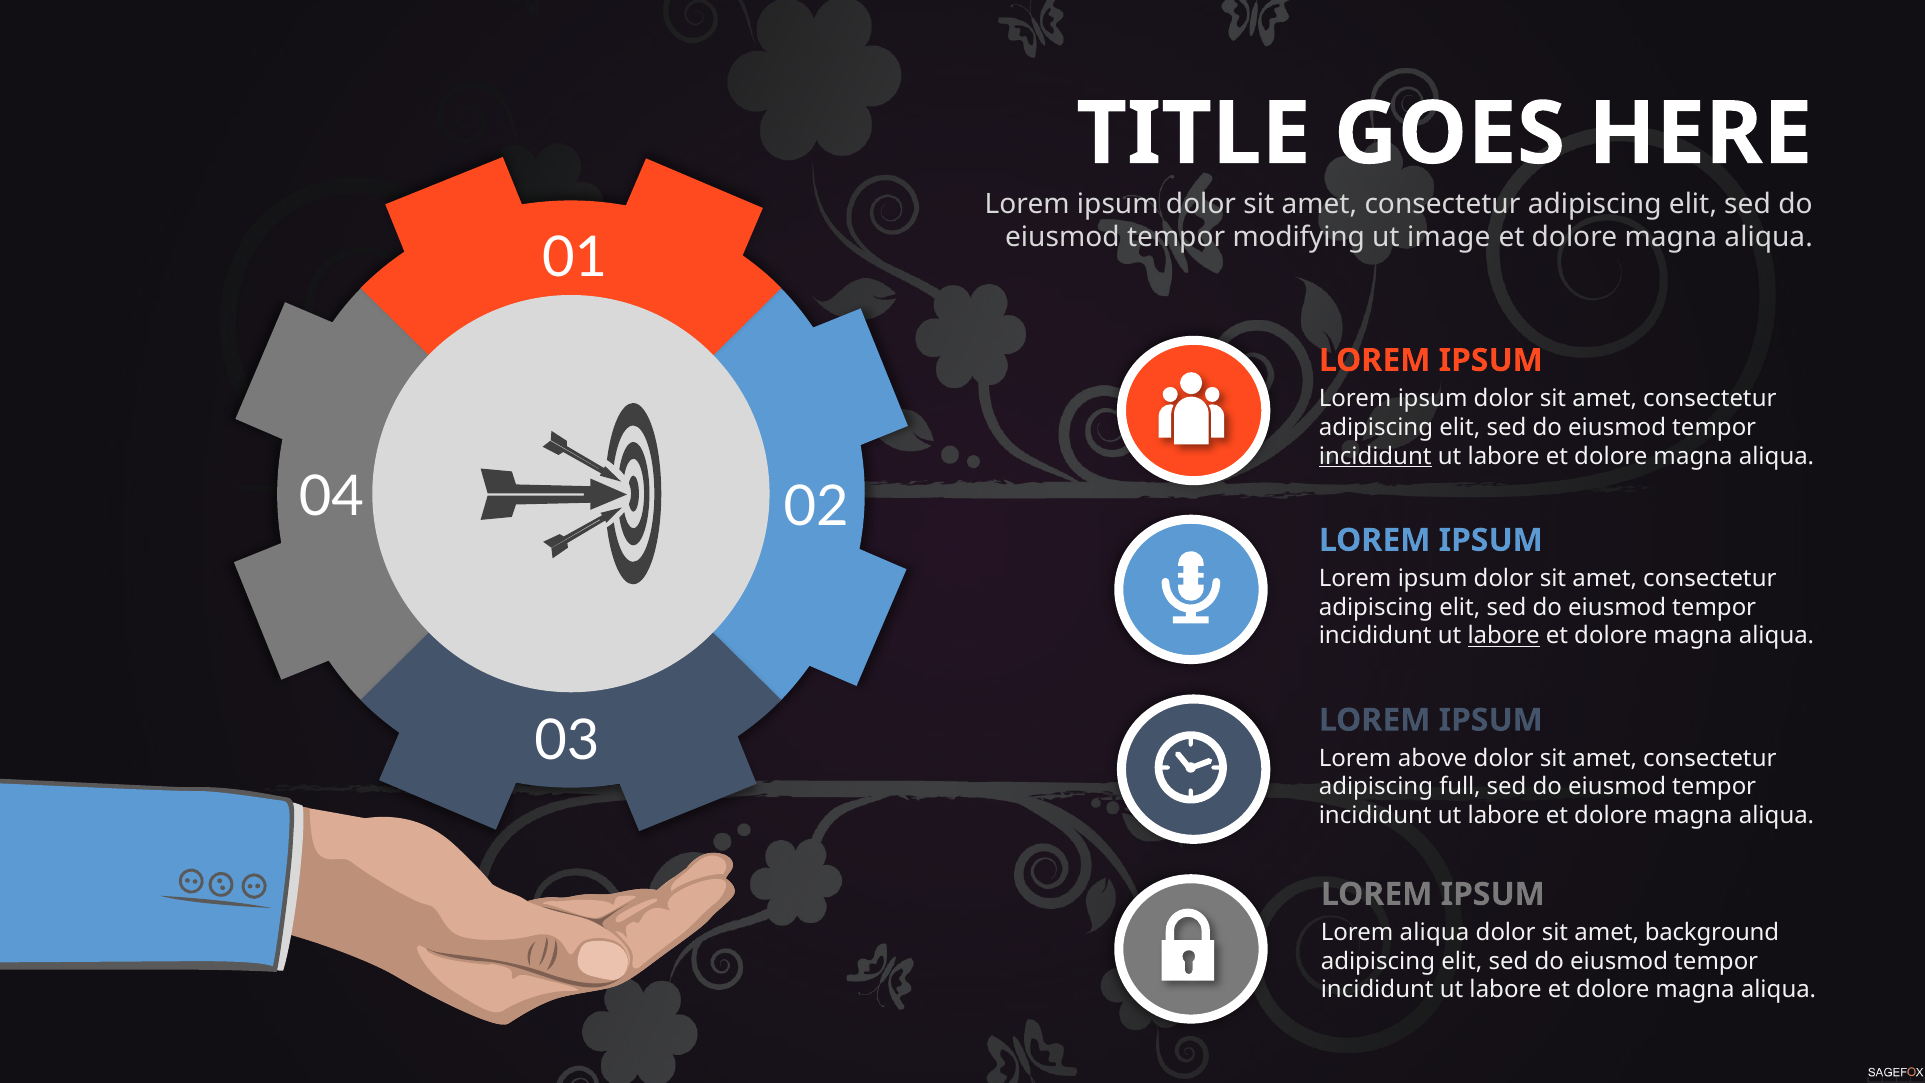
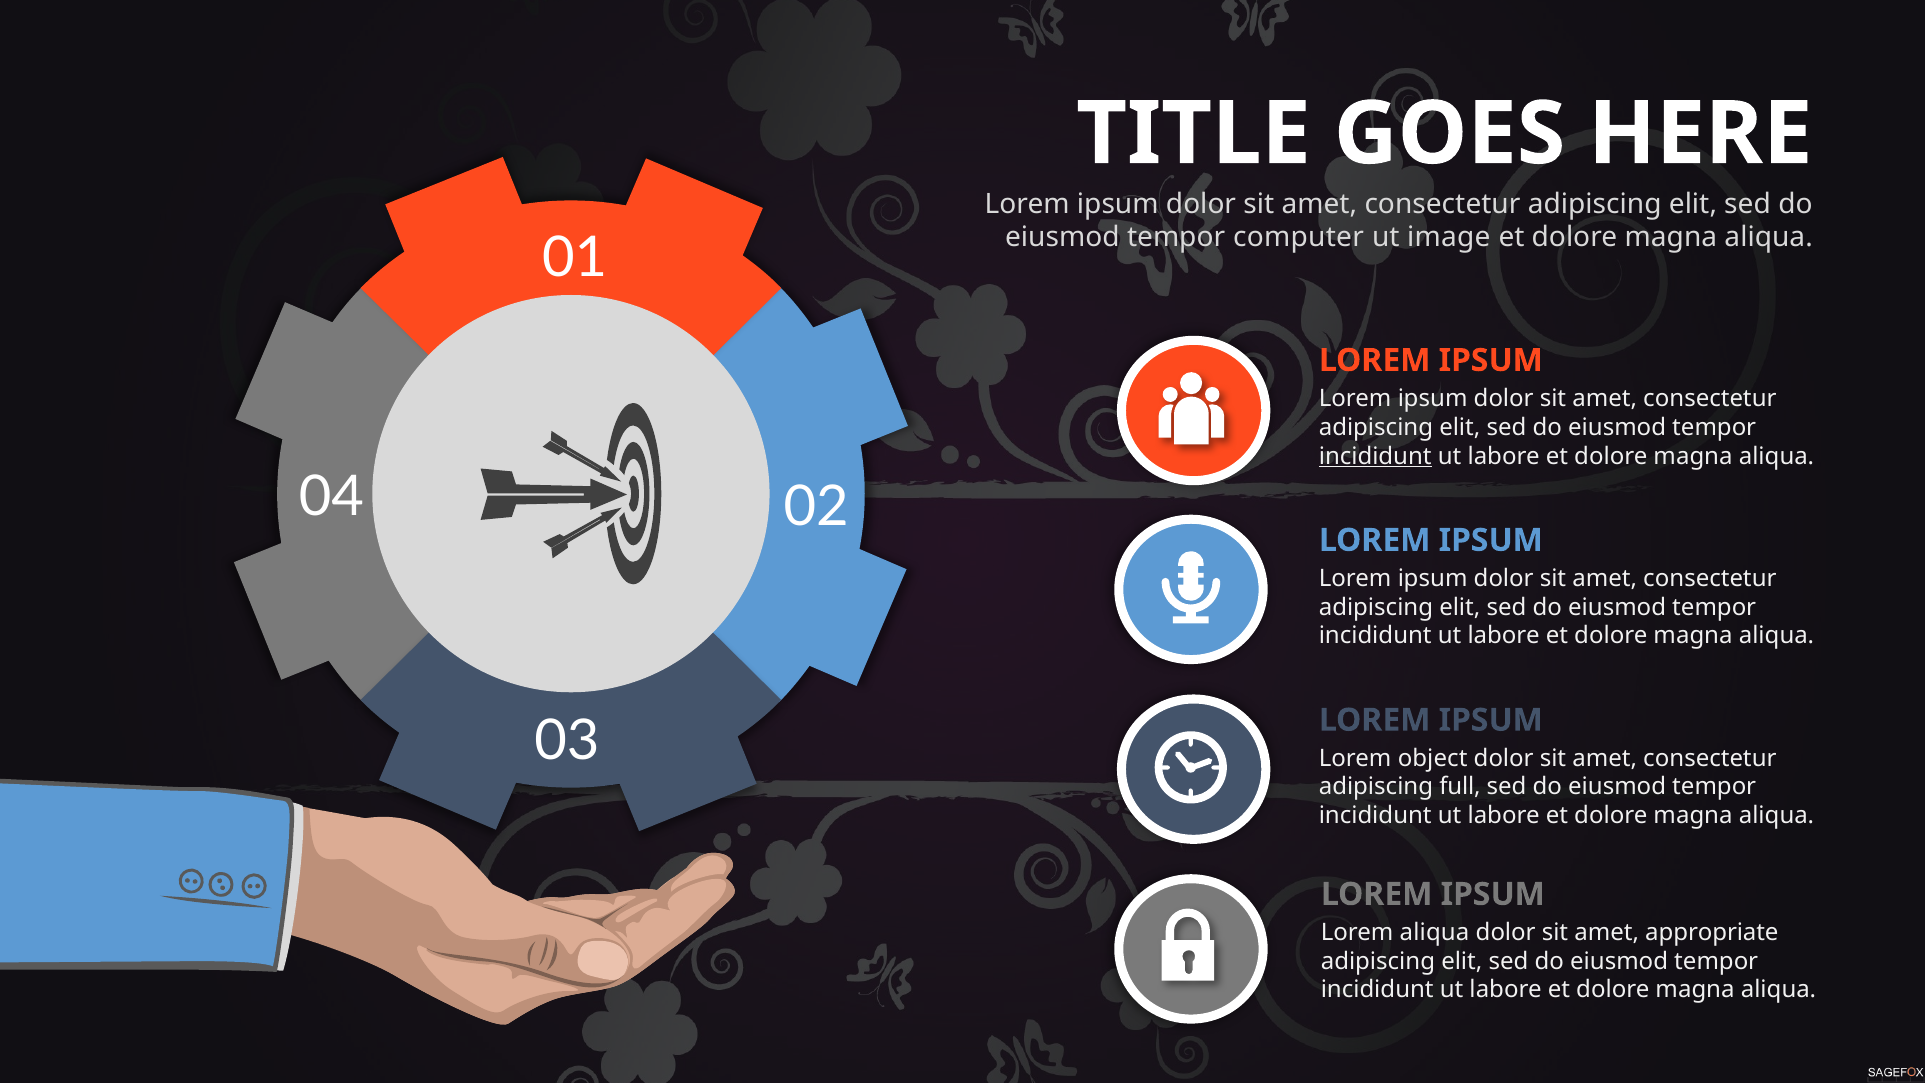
modifying: modifying -> computer
labore at (1504, 636) underline: present -> none
above: above -> object
background: background -> appropriate
